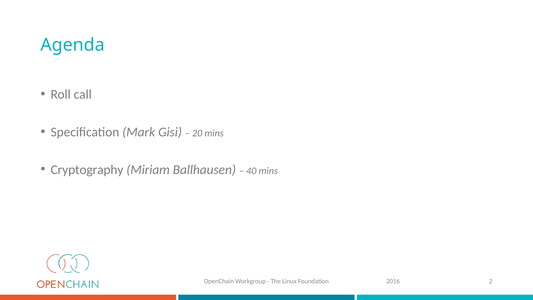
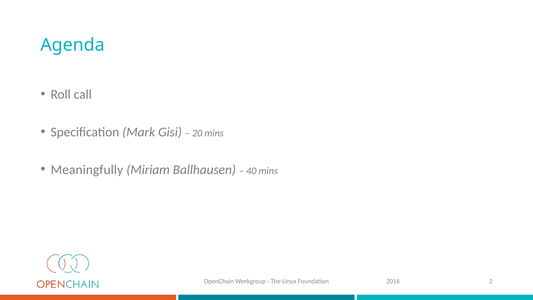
Cryptography: Cryptography -> Meaningfully
